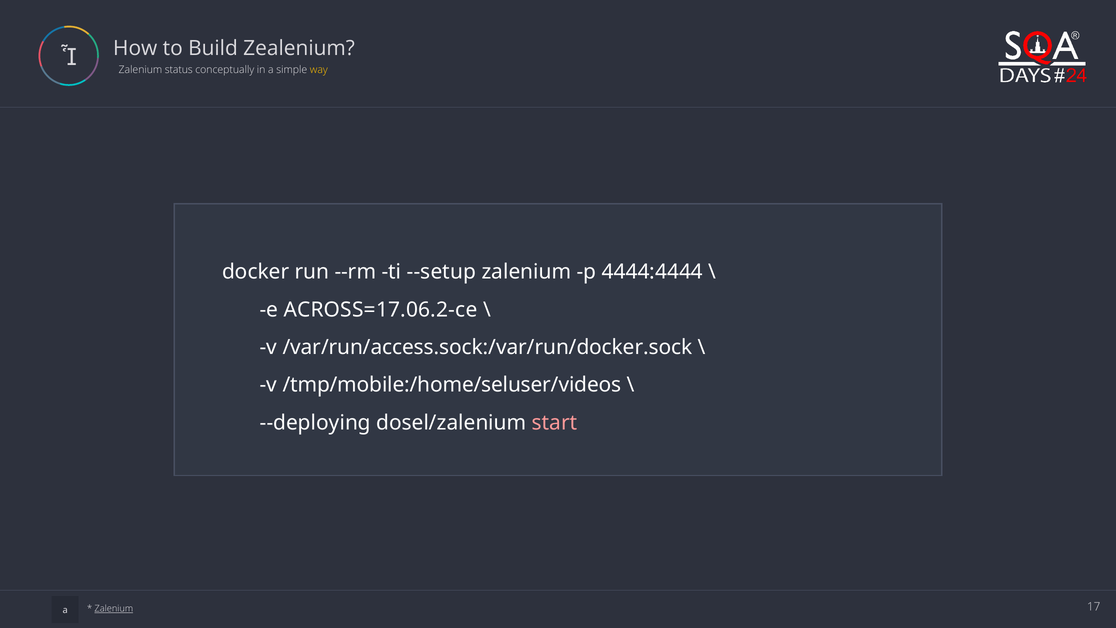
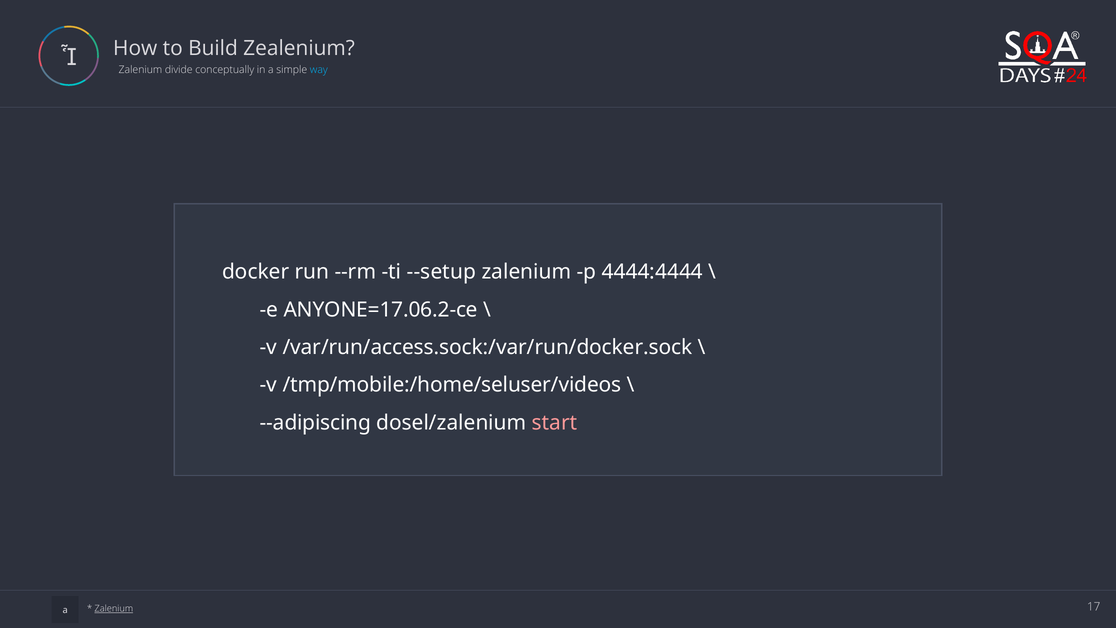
status: status -> divide
way colour: yellow -> light blue
ACROSS=17.06.2-ce: ACROSS=17.06.2-ce -> ANYONE=17.06.2-ce
--deploying: --deploying -> --adipiscing
